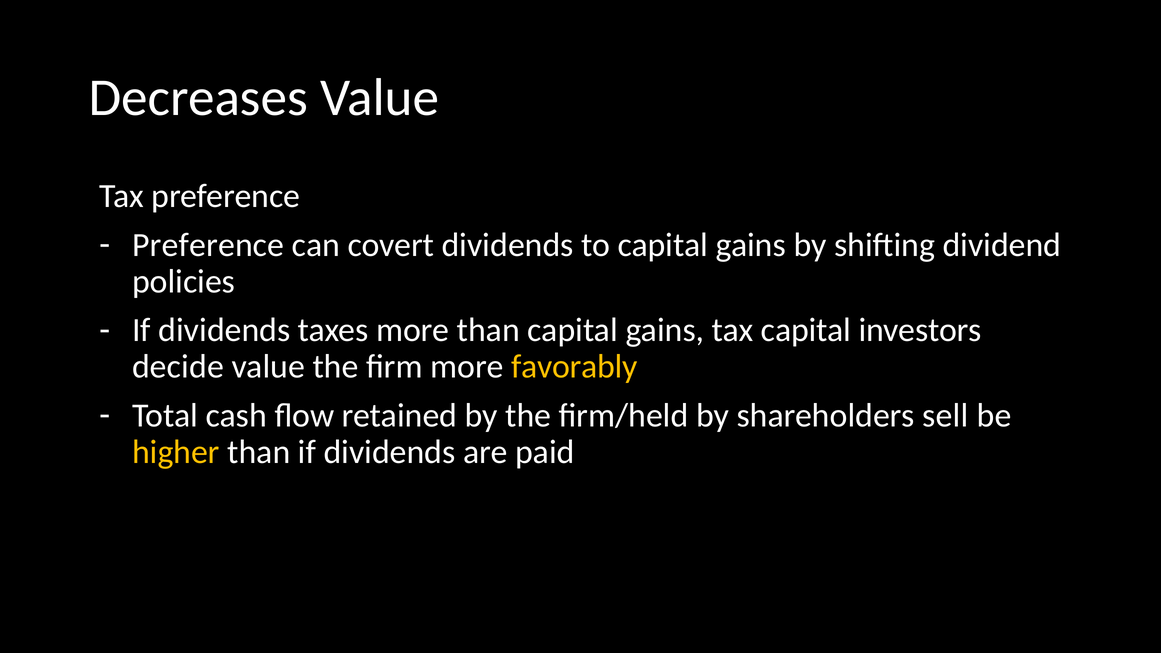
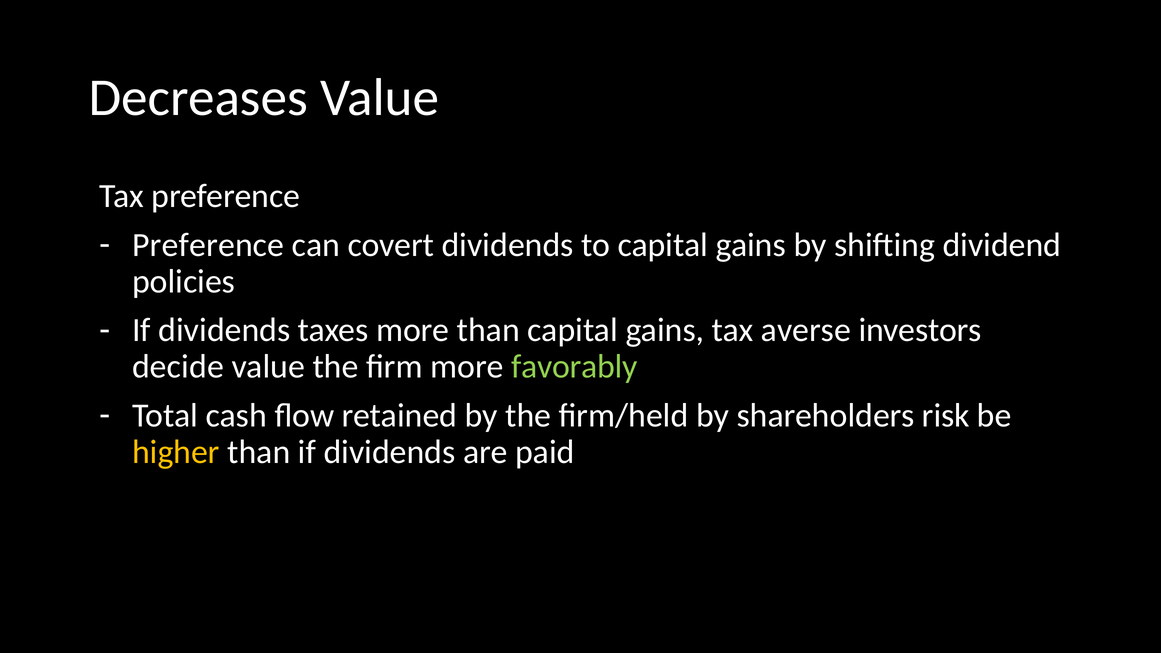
tax capital: capital -> averse
favorably colour: yellow -> light green
sell: sell -> risk
